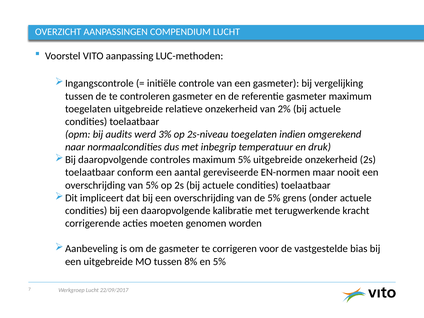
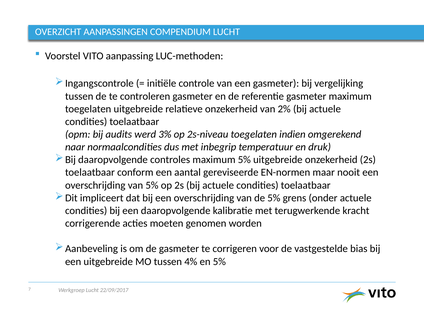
8%: 8% -> 4%
